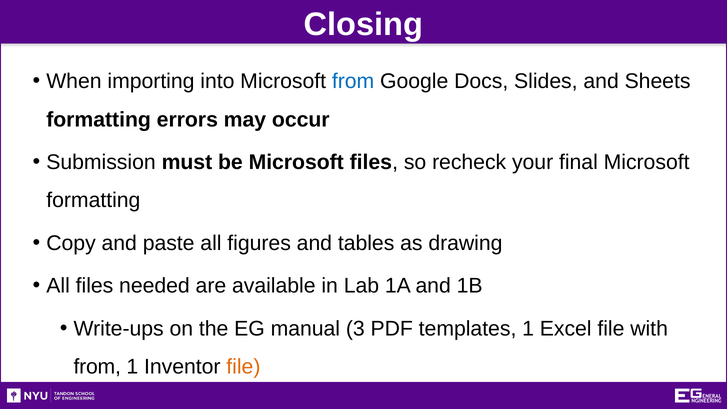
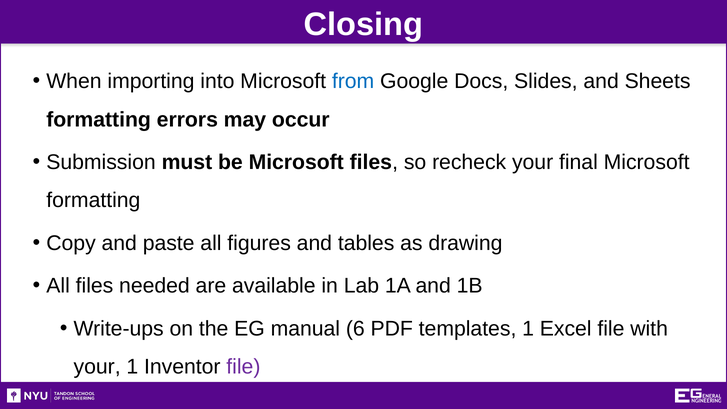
3: 3 -> 6
from at (97, 367): from -> your
file at (243, 367) colour: orange -> purple
